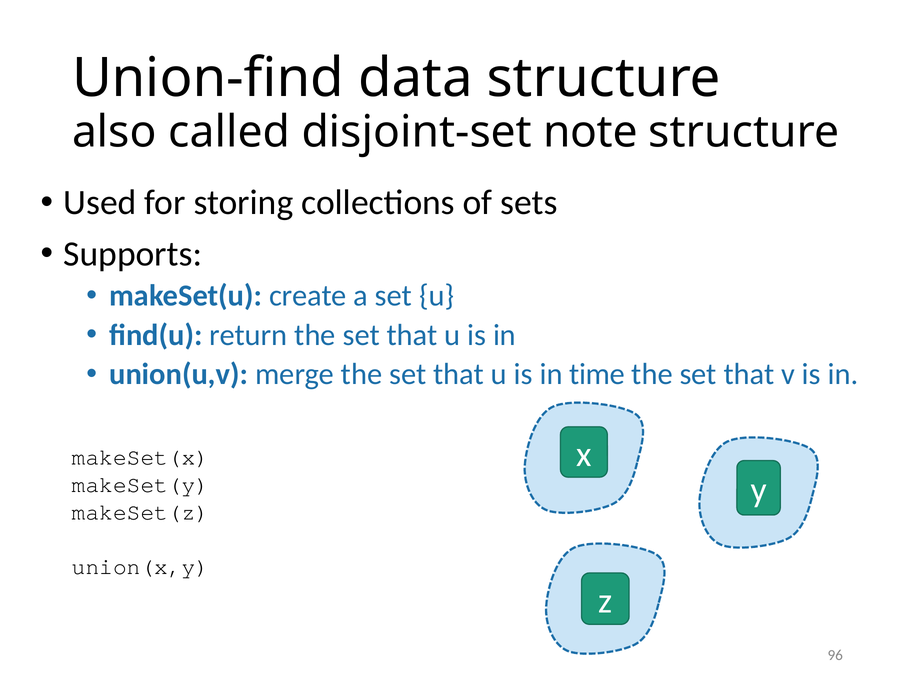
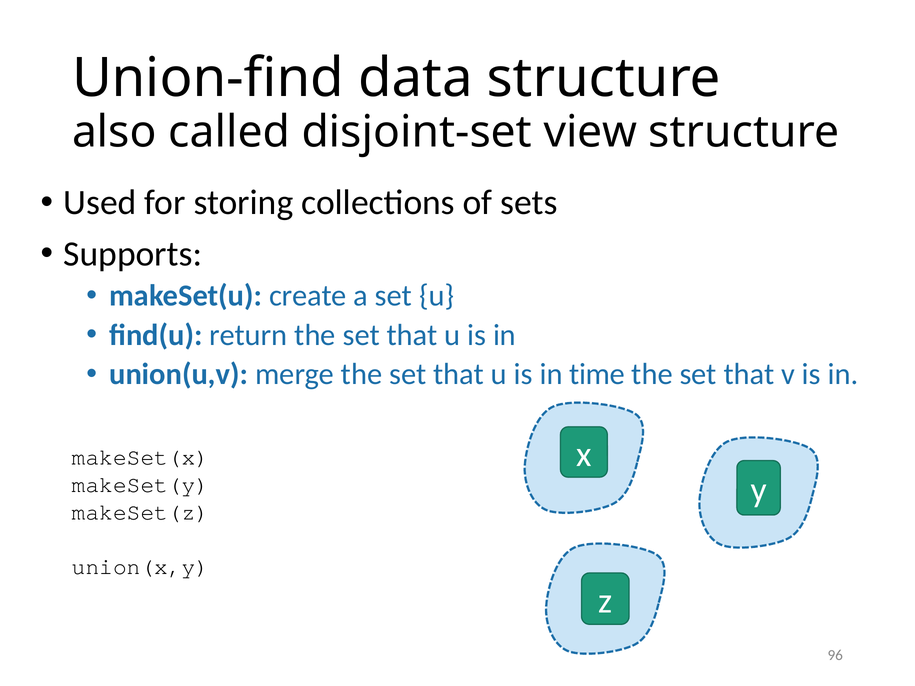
note: note -> view
